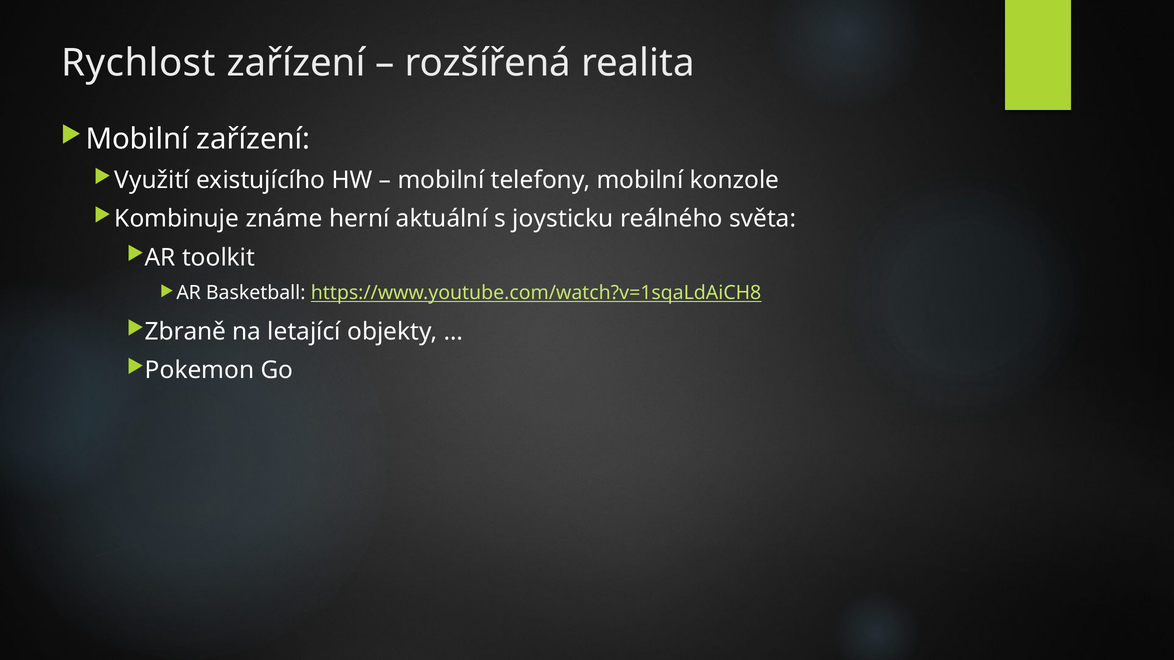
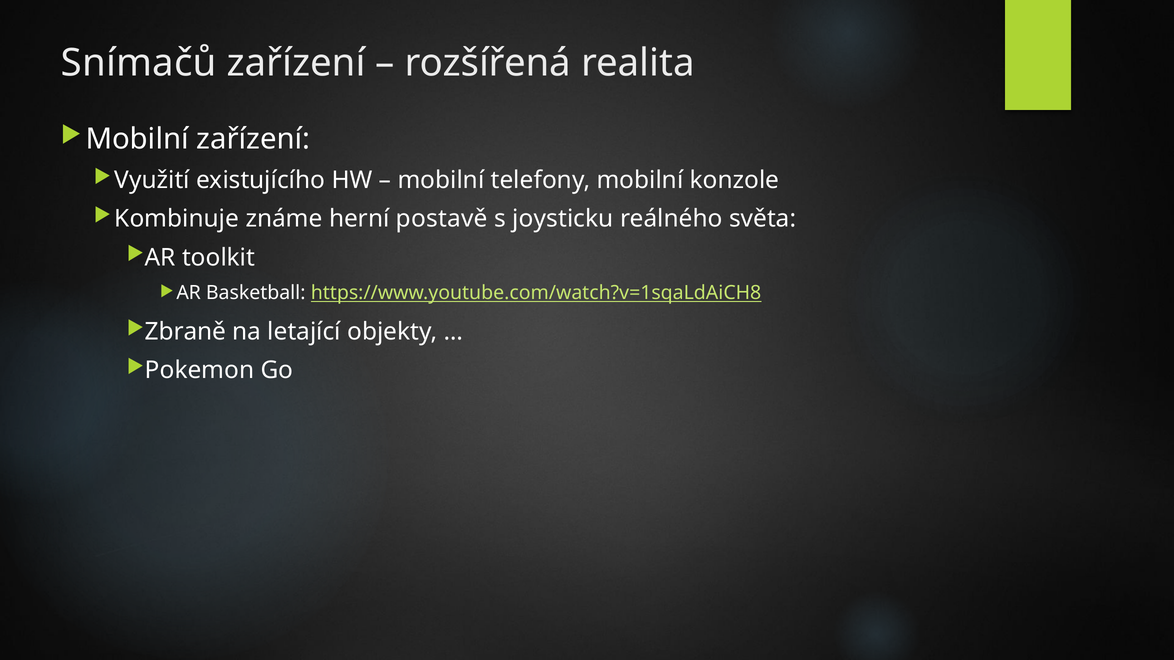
Rychlost: Rychlost -> Snímačů
aktuální: aktuální -> postavě
